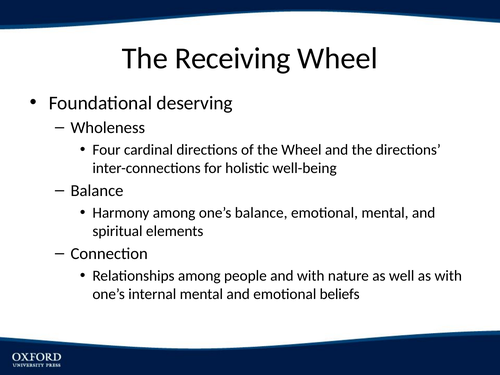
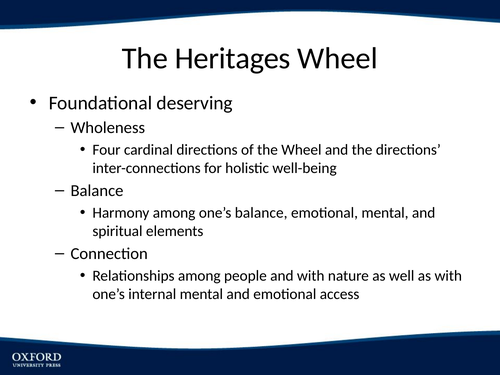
Receiving: Receiving -> Heritages
beliefs: beliefs -> access
